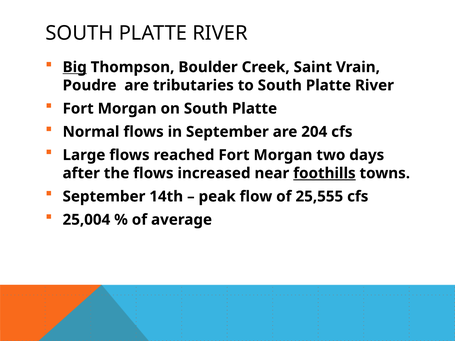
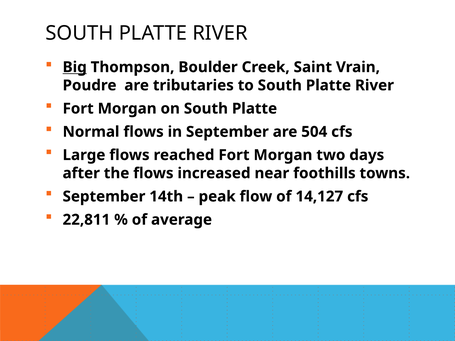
204: 204 -> 504
foothills underline: present -> none
25,555: 25,555 -> 14,127
25,004: 25,004 -> 22,811
